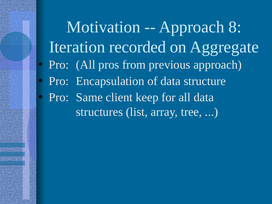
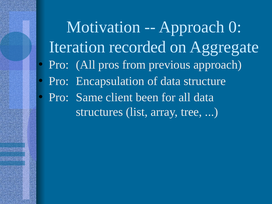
8: 8 -> 0
keep: keep -> been
